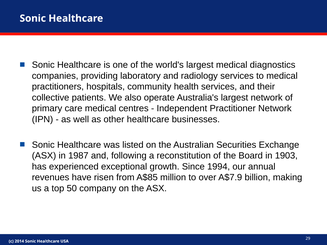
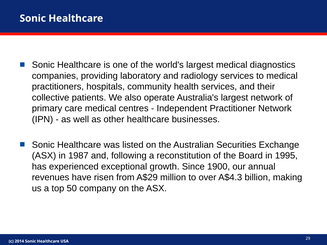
1903: 1903 -> 1995
1994: 1994 -> 1900
A$85: A$85 -> A$29
A$7.9: A$7.9 -> A$4.3
